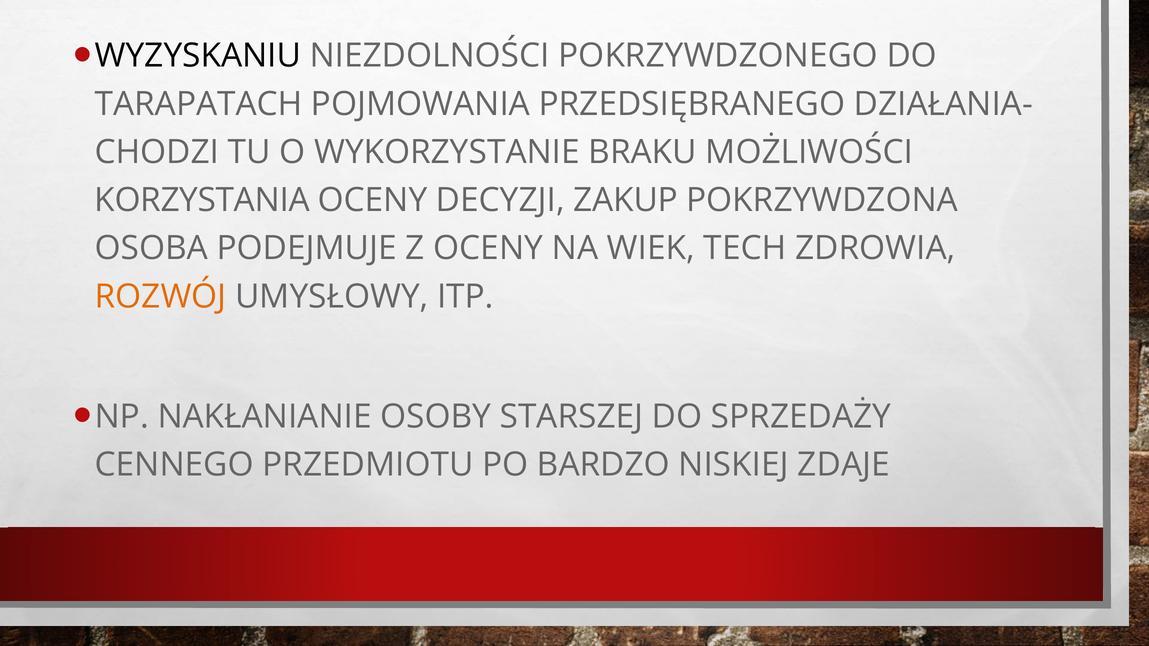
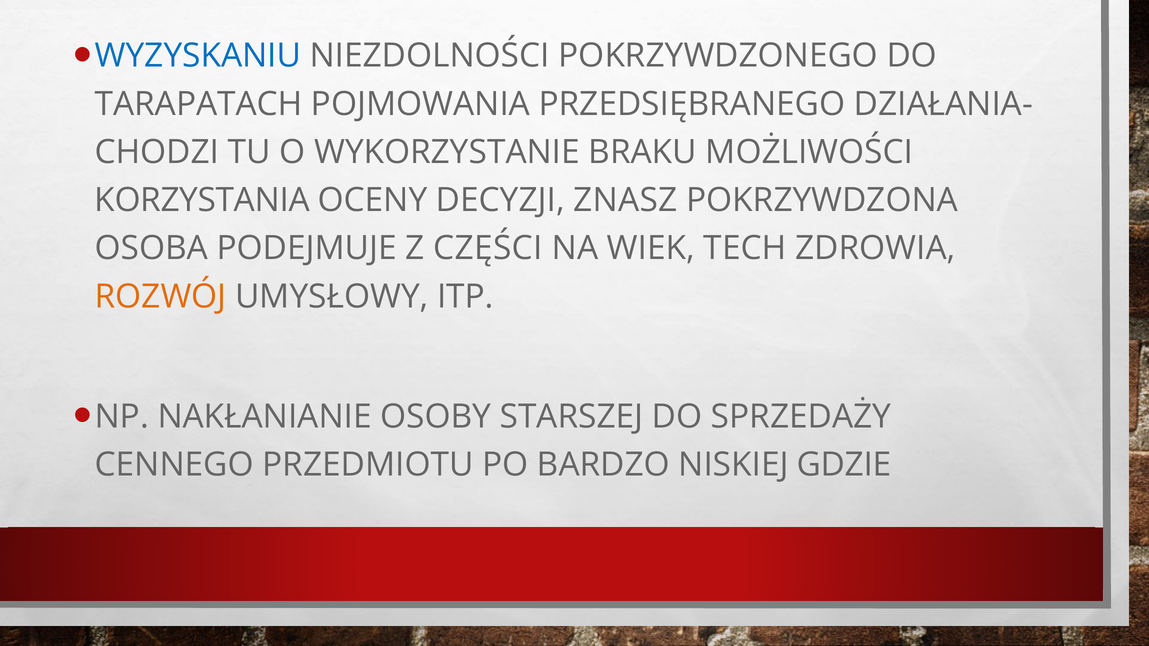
WYZYSKANIU colour: black -> blue
ZAKUP: ZAKUP -> ZNASZ
Z OCENY: OCENY -> CZĘŚCI
ZDAJE: ZDAJE -> GDZIE
